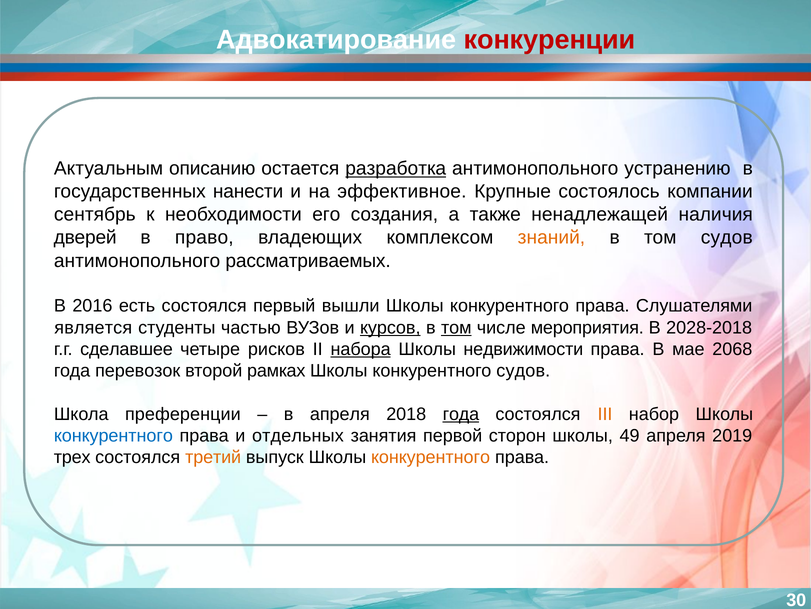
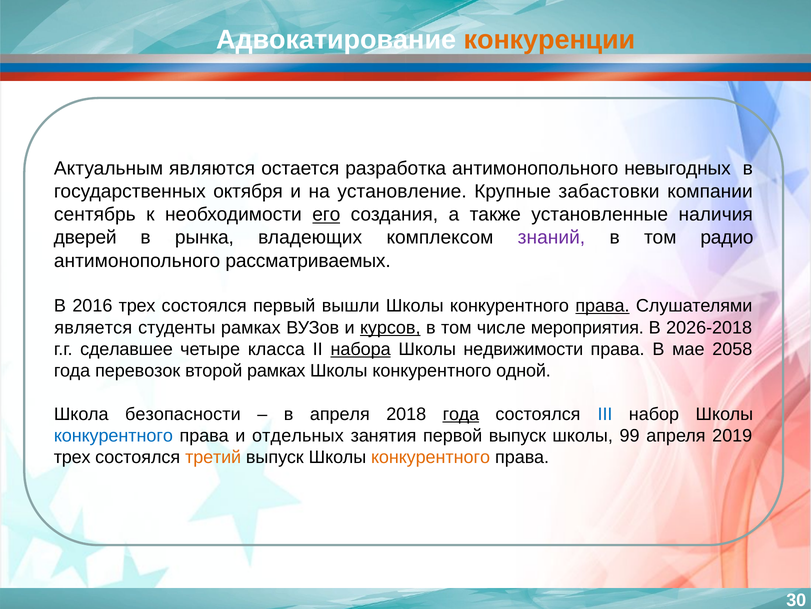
конкуренции colour: red -> orange
описанию: описанию -> являются
разработка underline: present -> none
устранению: устранению -> невыгодных
нанести: нанести -> октября
эффективное: эффективное -> установление
состоялось: состоялось -> забастовки
его underline: none -> present
ненадлежащей: ненадлежащей -> установленные
право: право -> рынка
знаний colour: orange -> purple
том судов: судов -> радио
2016 есть: есть -> трех
права at (602, 306) underline: none -> present
студенты частью: частью -> рамках
том at (456, 327) underline: present -> none
2028-2018: 2028-2018 -> 2026-2018
рисков: рисков -> класса
2068: 2068 -> 2058
конкурентного судов: судов -> одной
преференции: преференции -> безопасности
III colour: orange -> blue
первой сторон: сторон -> выпуск
49: 49 -> 99
